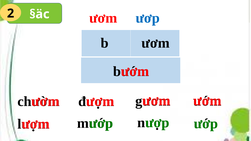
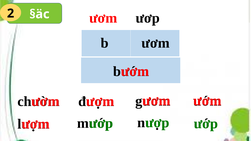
ươp at (148, 18) colour: blue -> black
